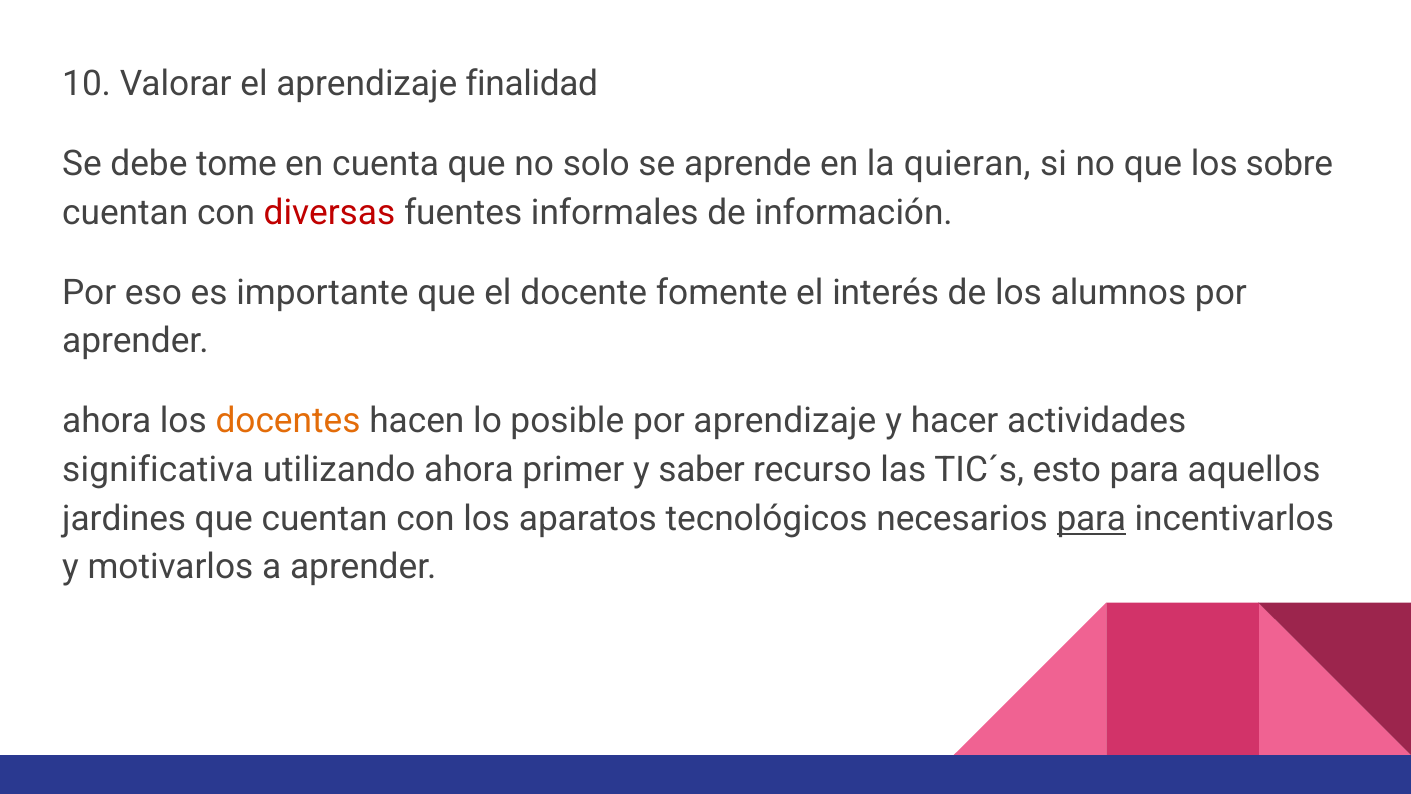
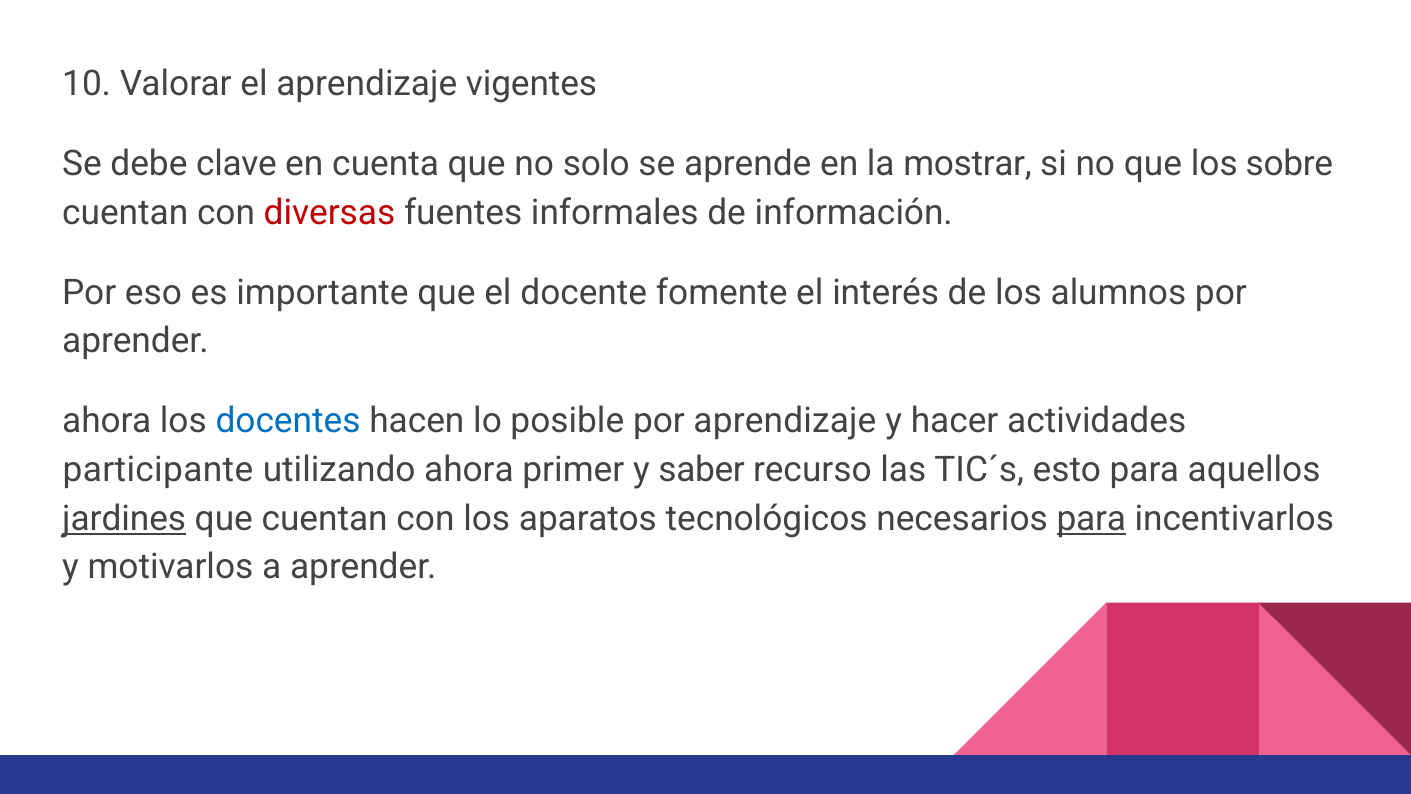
finalidad: finalidad -> vigentes
tome: tome -> clave
quieran: quieran -> mostrar
docentes colour: orange -> blue
significativa: significativa -> participante
jardines underline: none -> present
